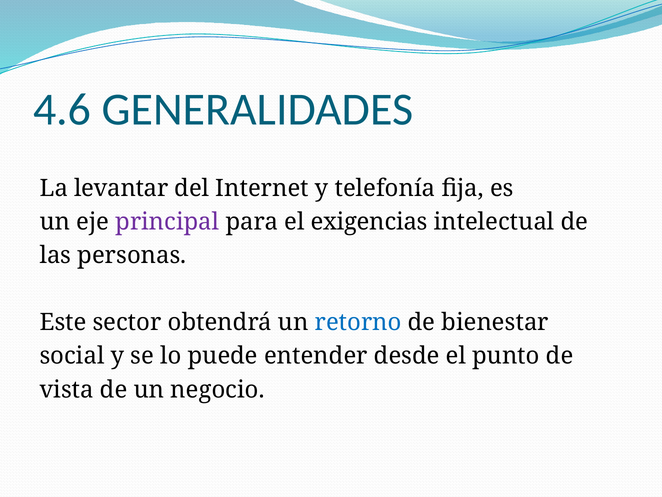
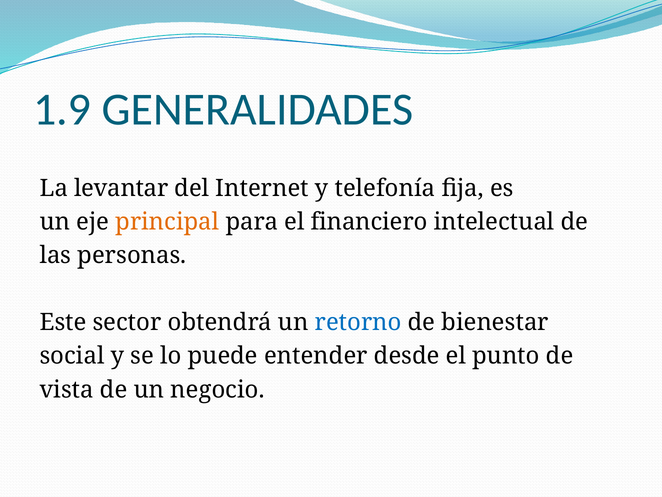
4.6: 4.6 -> 1.9
principal colour: purple -> orange
exigencias: exigencias -> financiero
